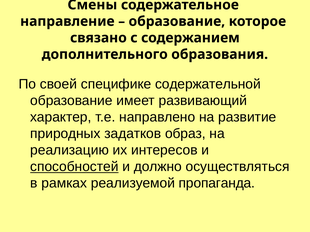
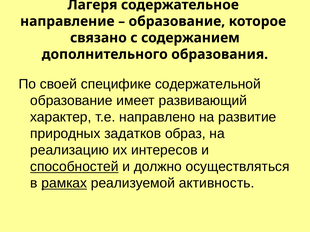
Смены: Смены -> Лагеря
рамках underline: none -> present
пропаганда: пропаганда -> активность
